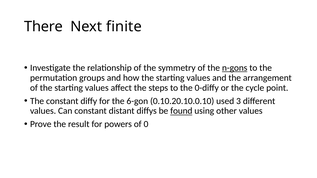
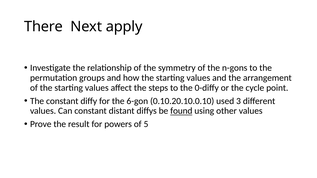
finite: finite -> apply
n-gons underline: present -> none
0: 0 -> 5
